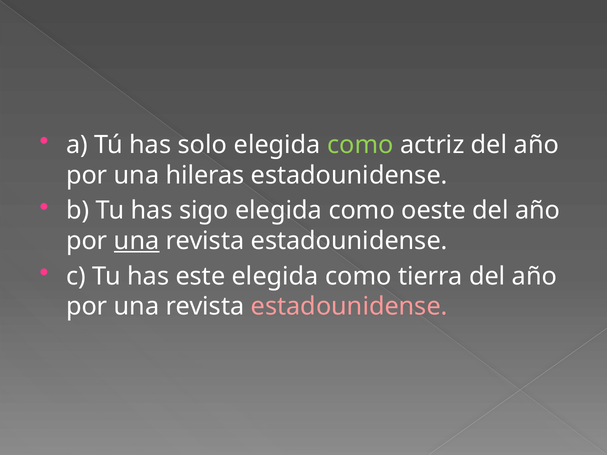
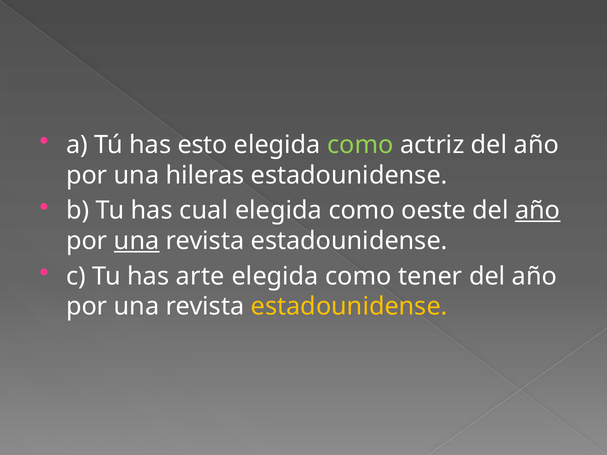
solo: solo -> esto
sigo: sigo -> cual
año at (538, 211) underline: none -> present
este: este -> arte
tierra: tierra -> tener
estadounidense at (349, 307) colour: pink -> yellow
